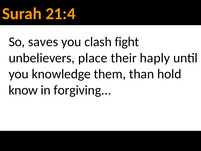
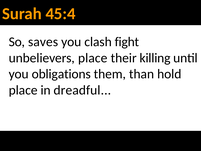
21:4: 21:4 -> 45:4
haply: haply -> killing
knowledge: knowledge -> obligations
know at (23, 90): know -> place
forgiving: forgiving -> dreadful
